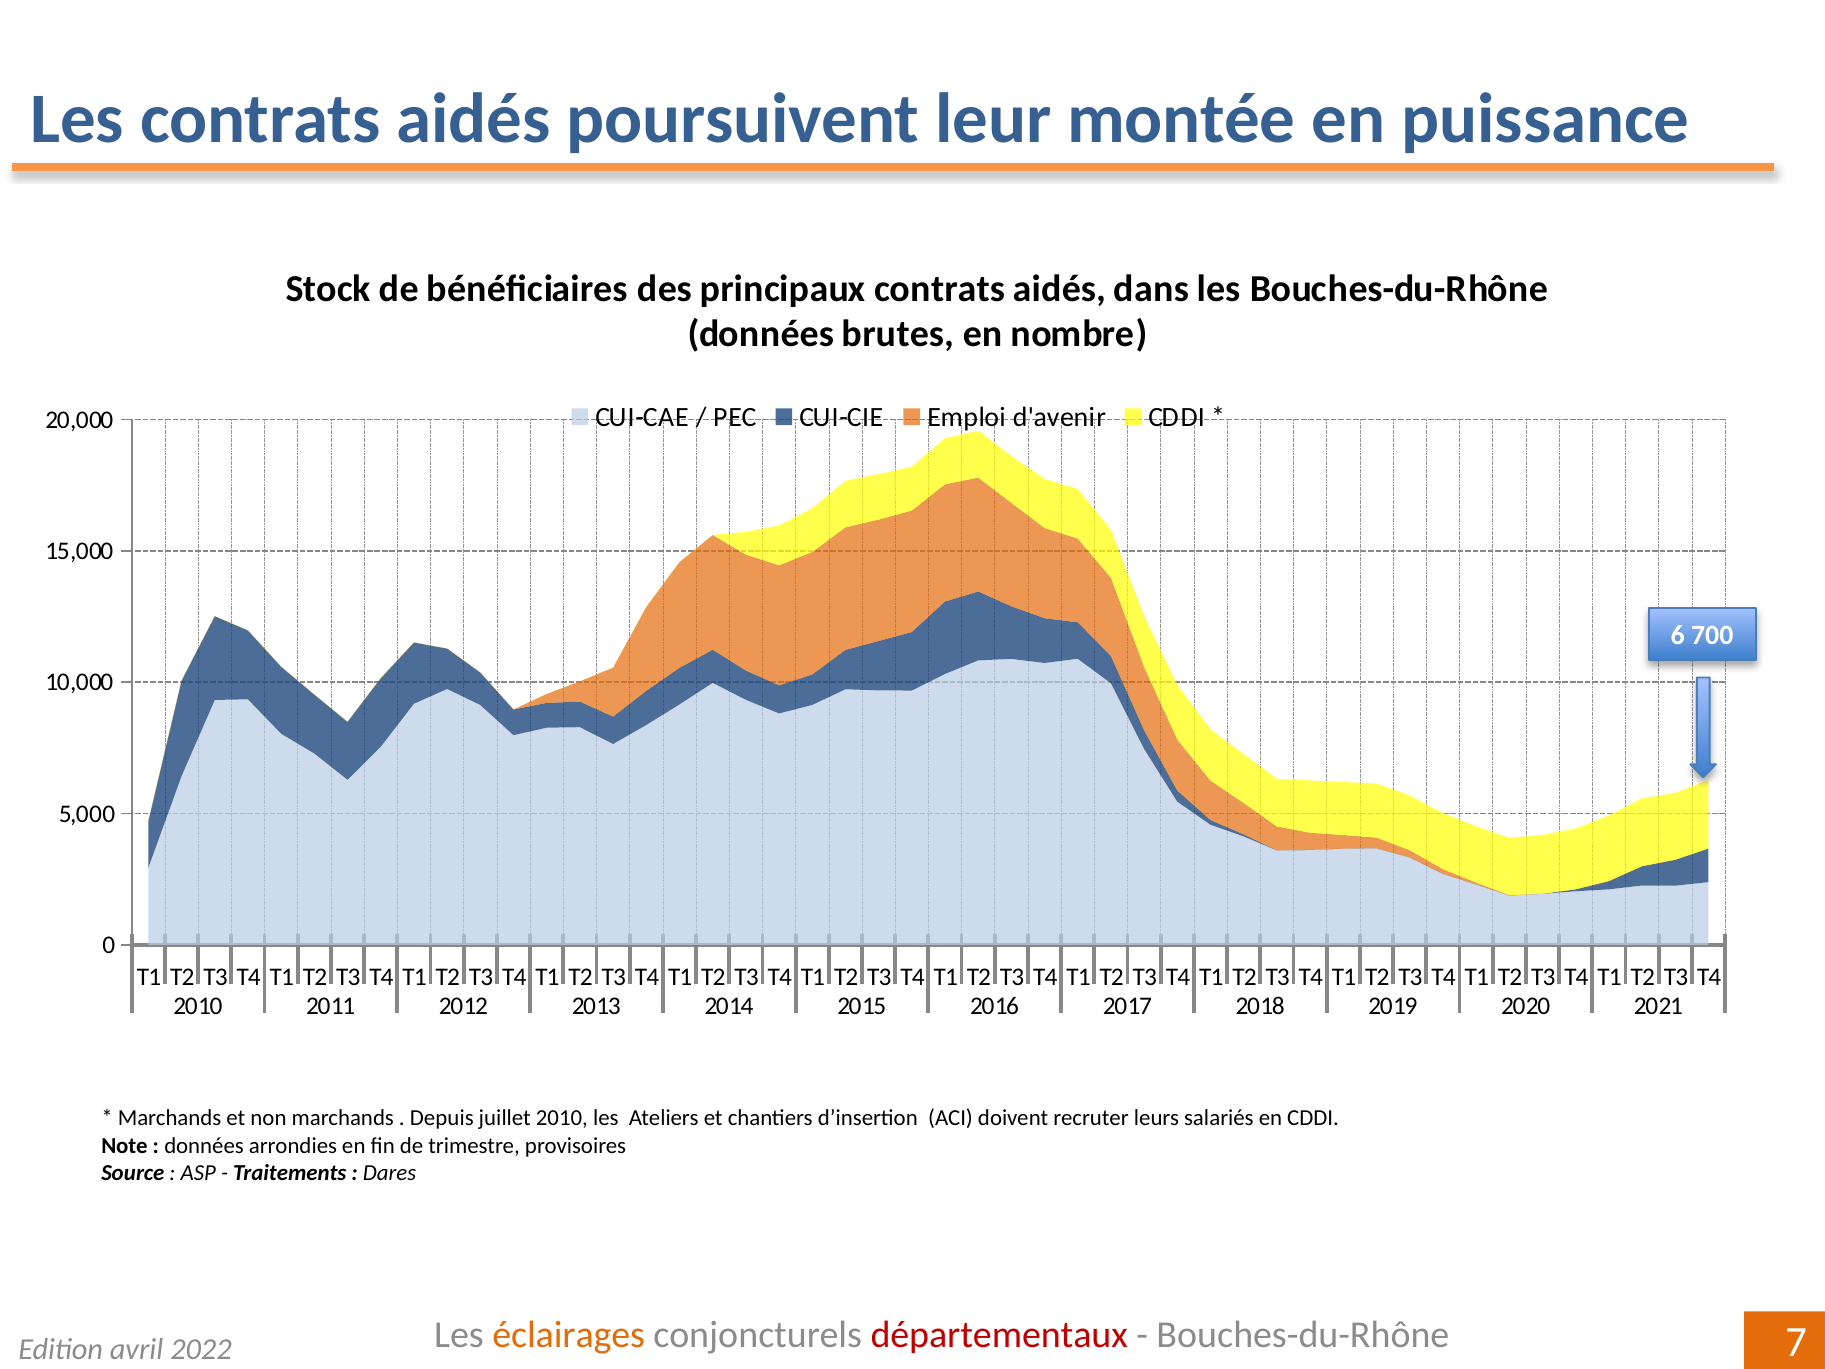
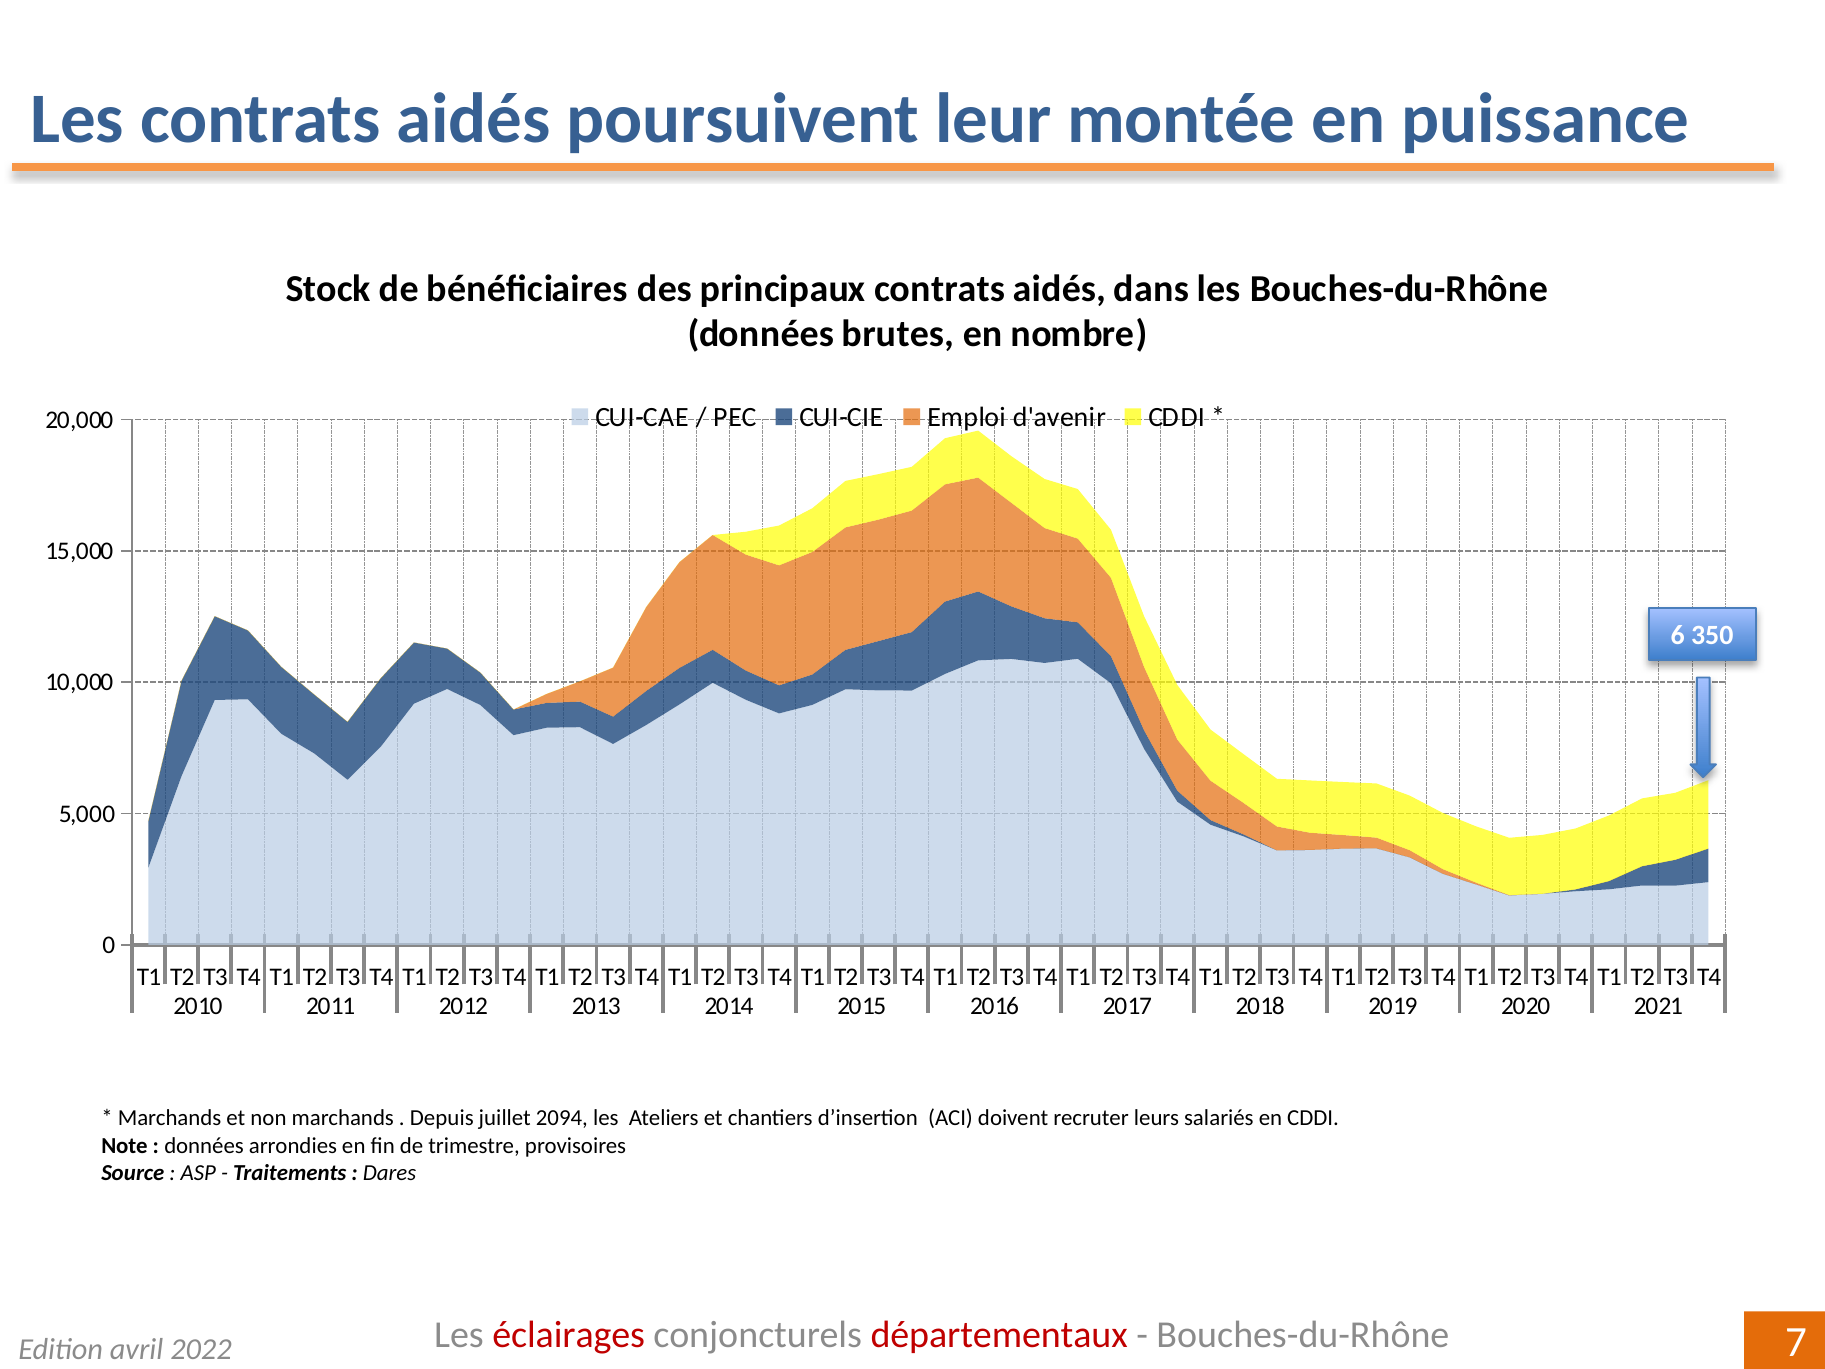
700: 700 -> 350
juillet 2010: 2010 -> 2094
éclairages colour: orange -> red
